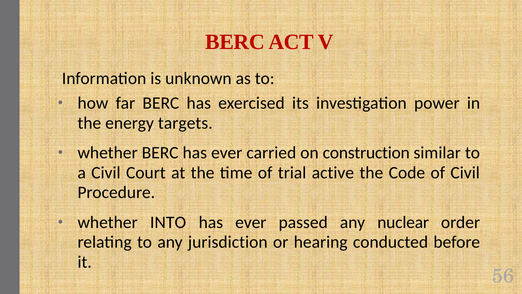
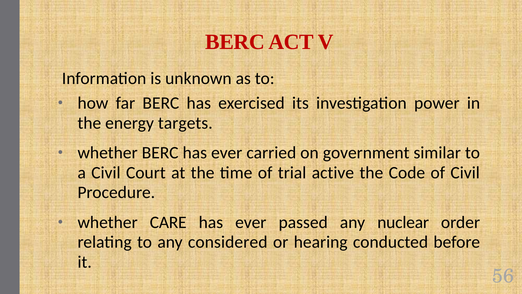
construction: construction -> government
INTO: INTO -> CARE
jurisdiction: jurisdiction -> considered
